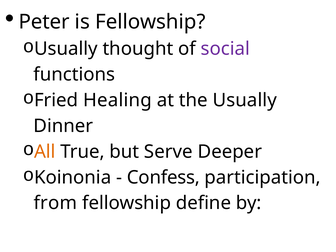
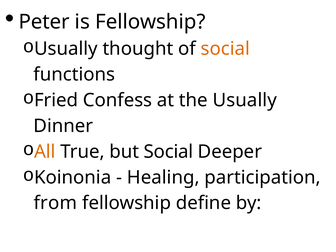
social at (225, 49) colour: purple -> orange
Healing: Healing -> Confess
but Serve: Serve -> Social
Confess: Confess -> Healing
